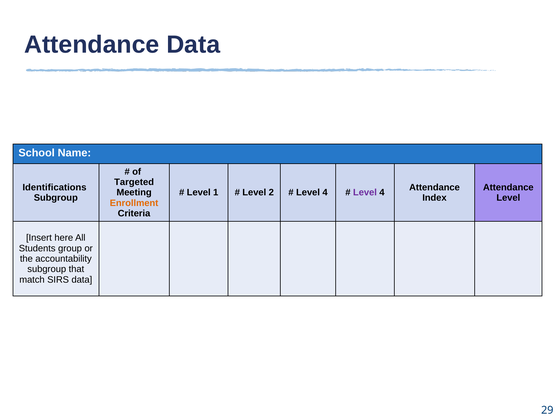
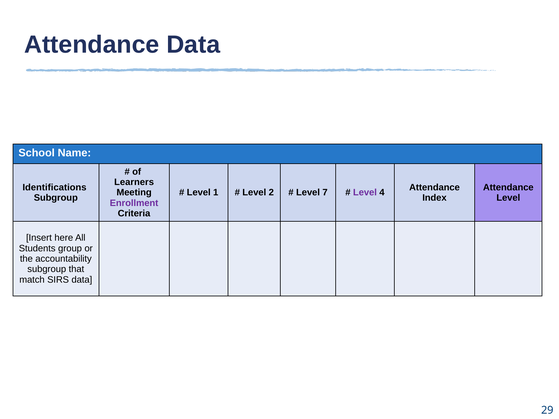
Targeted: Targeted -> Learners
4 at (325, 193): 4 -> 7
Enrollment colour: orange -> purple
